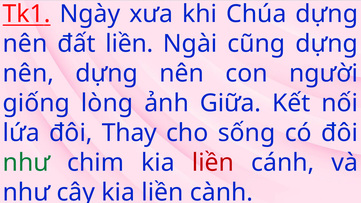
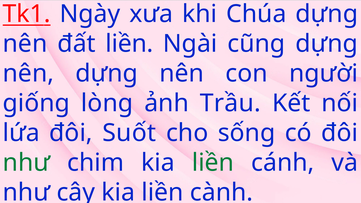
Giữa: Giữa -> Trầu
Thay: Thay -> Suốt
liền at (213, 163) colour: red -> green
